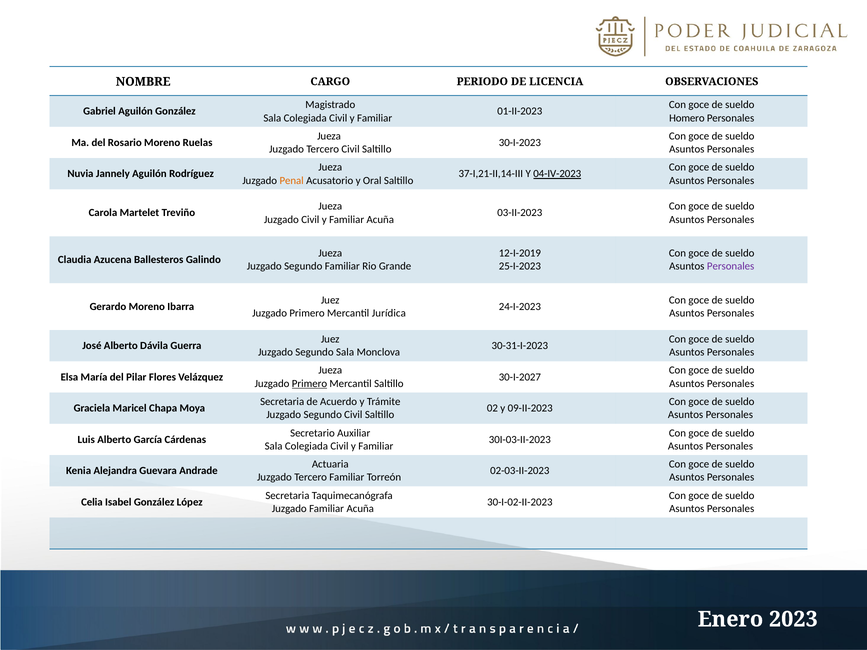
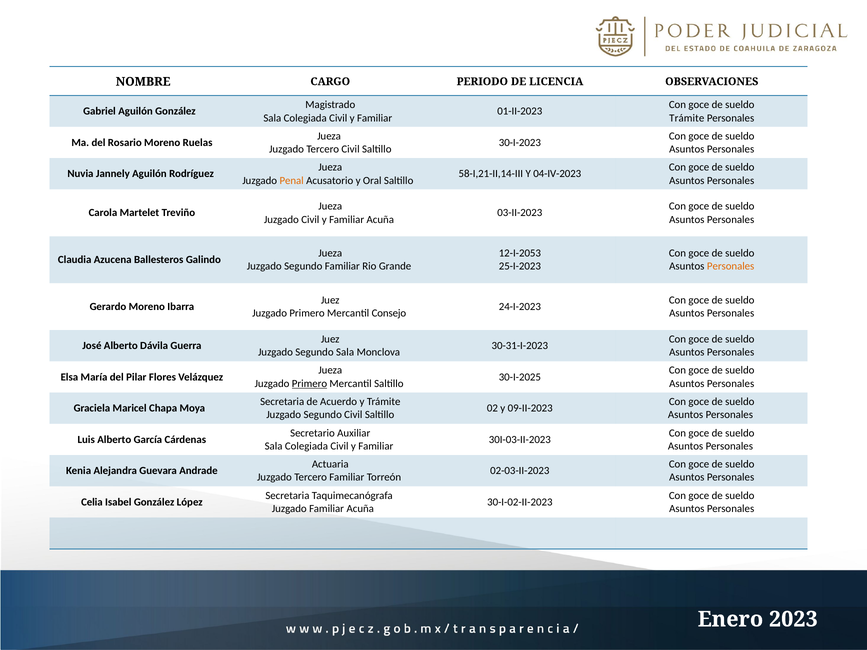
Homero at (687, 118): Homero -> Trámite
37-I,21-II,14-III: 37-I,21-II,14-III -> 58-I,21-II,14-III
04-IV-2023 underline: present -> none
12-I-2019: 12-I-2019 -> 12-I-2053
Personales at (731, 266) colour: purple -> orange
Jurídica: Jurídica -> Consejo
30-I-2027: 30-I-2027 -> 30-I-2025
